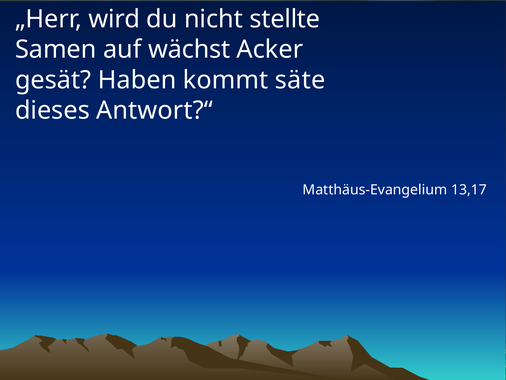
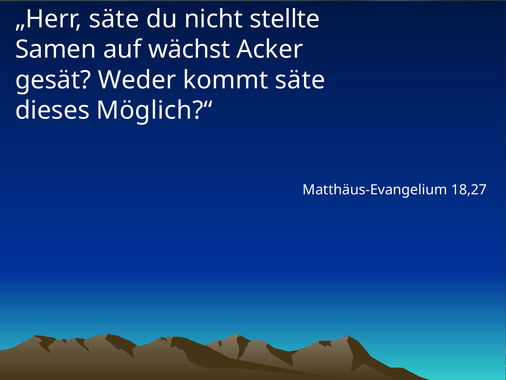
„Herr wird: wird -> säte
Haben: Haben -> Weder
Antwort?“: Antwort?“ -> Möglich?“
13,17: 13,17 -> 18,27
